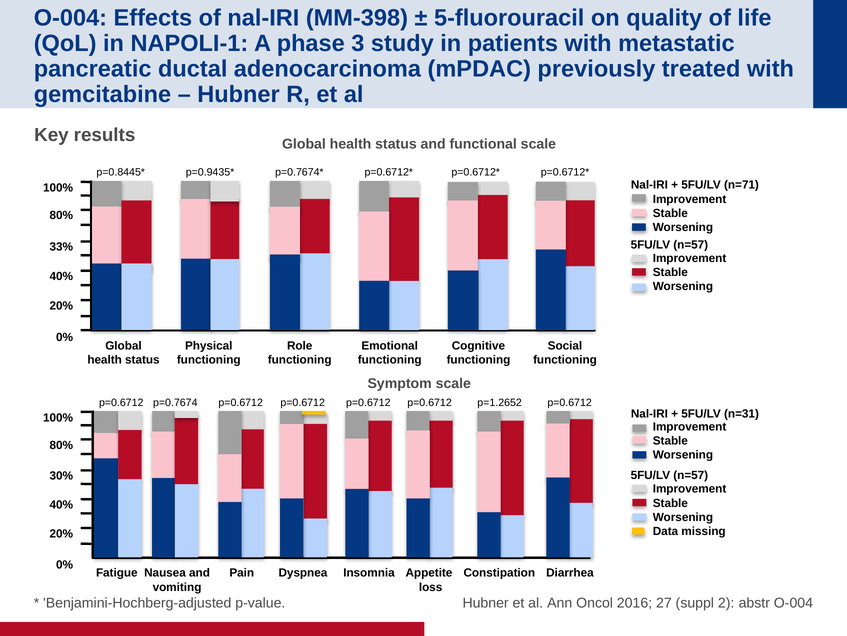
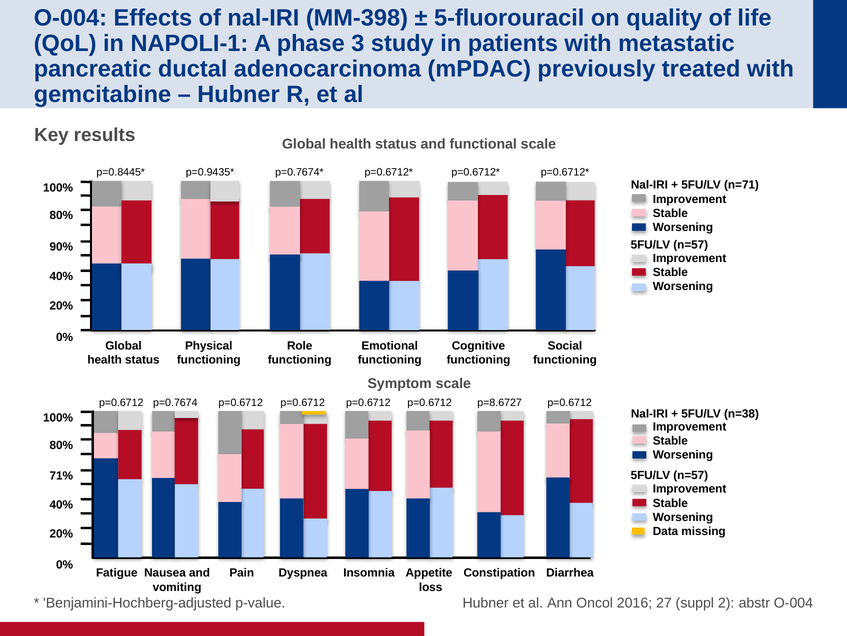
33%: 33% -> 90%
p=1.2652: p=1.2652 -> p=8.6727
n=31: n=31 -> n=38
30%: 30% -> 71%
